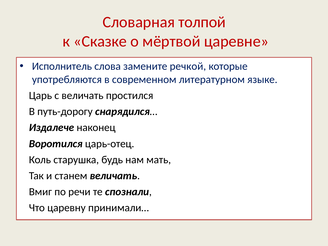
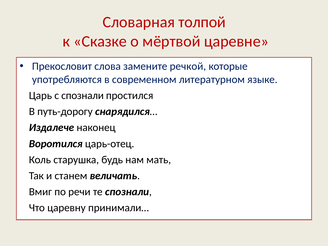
Исполнитель: Исполнитель -> Прекословит
с величать: величать -> спознали
